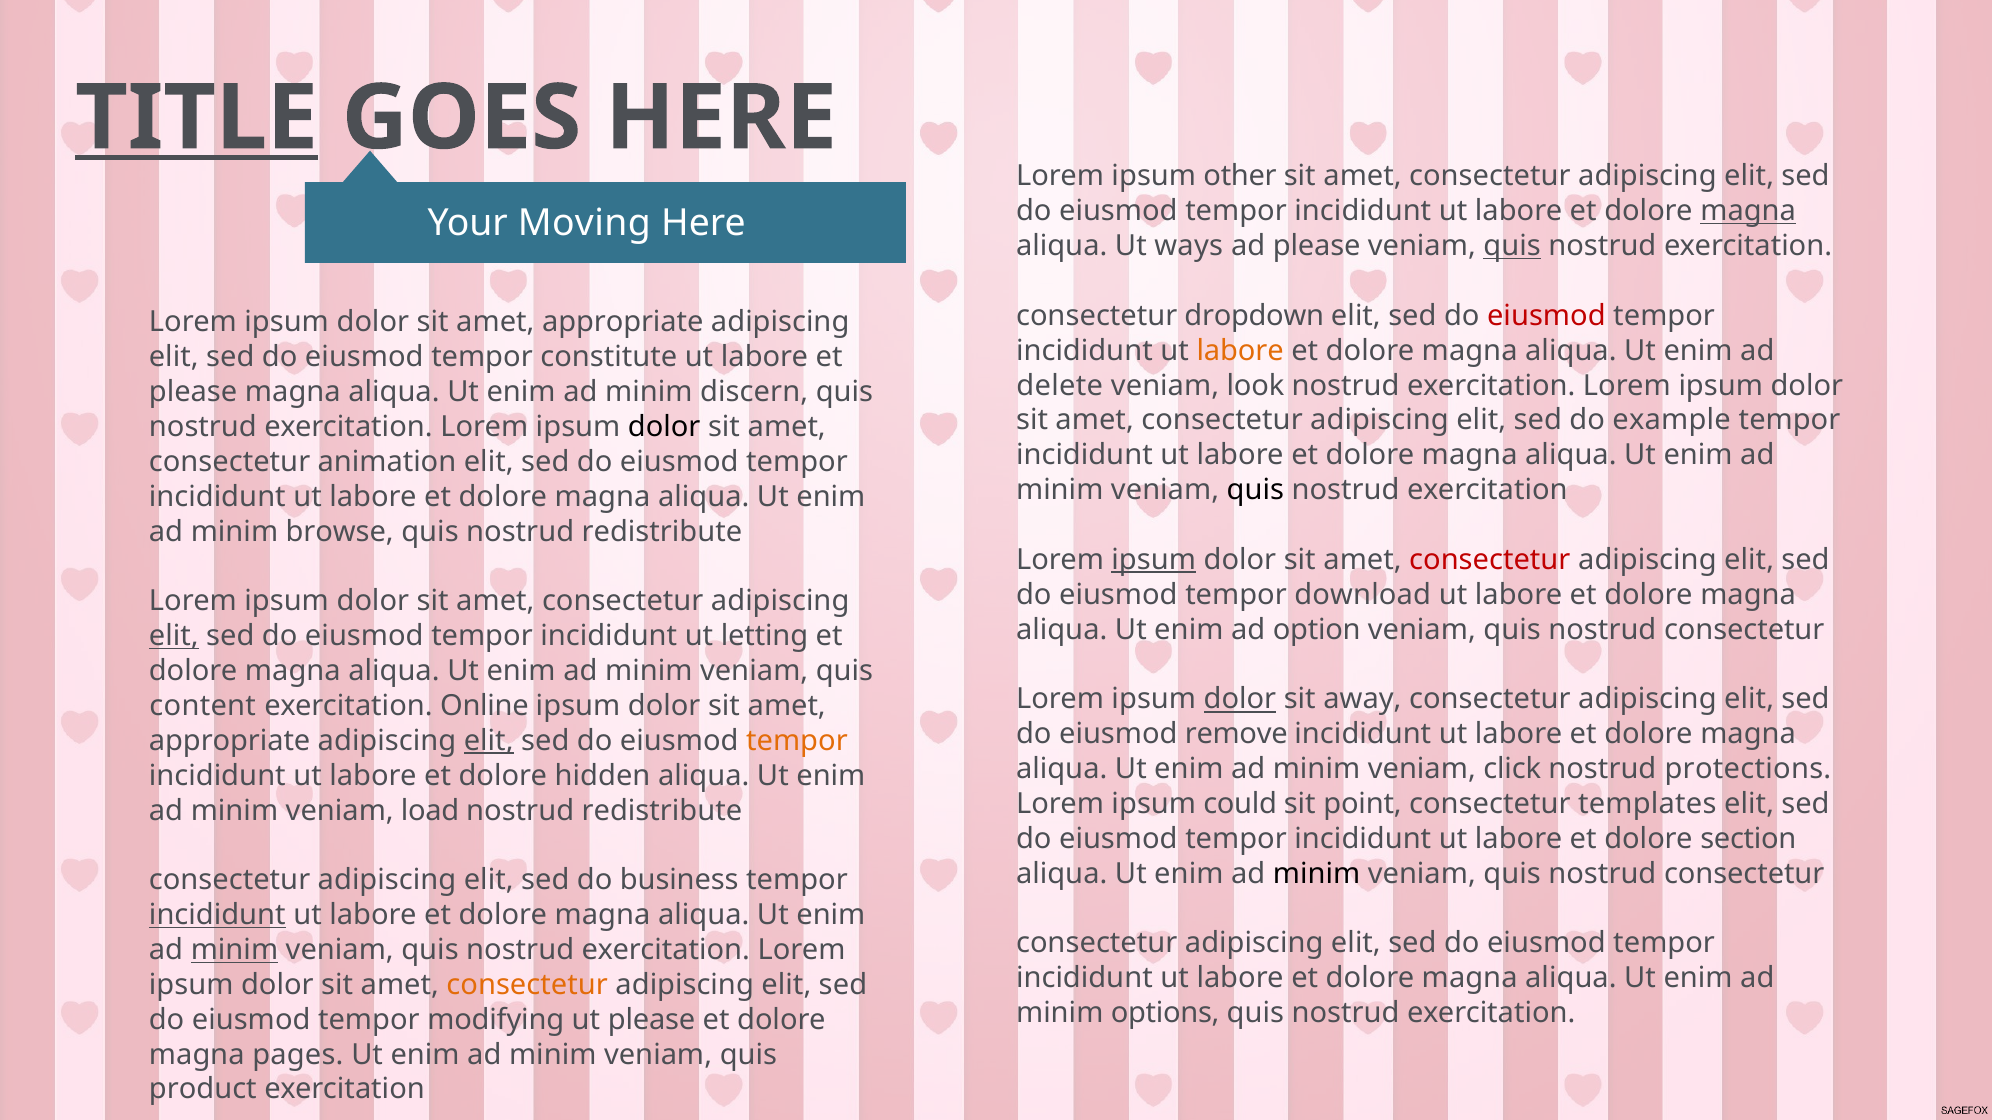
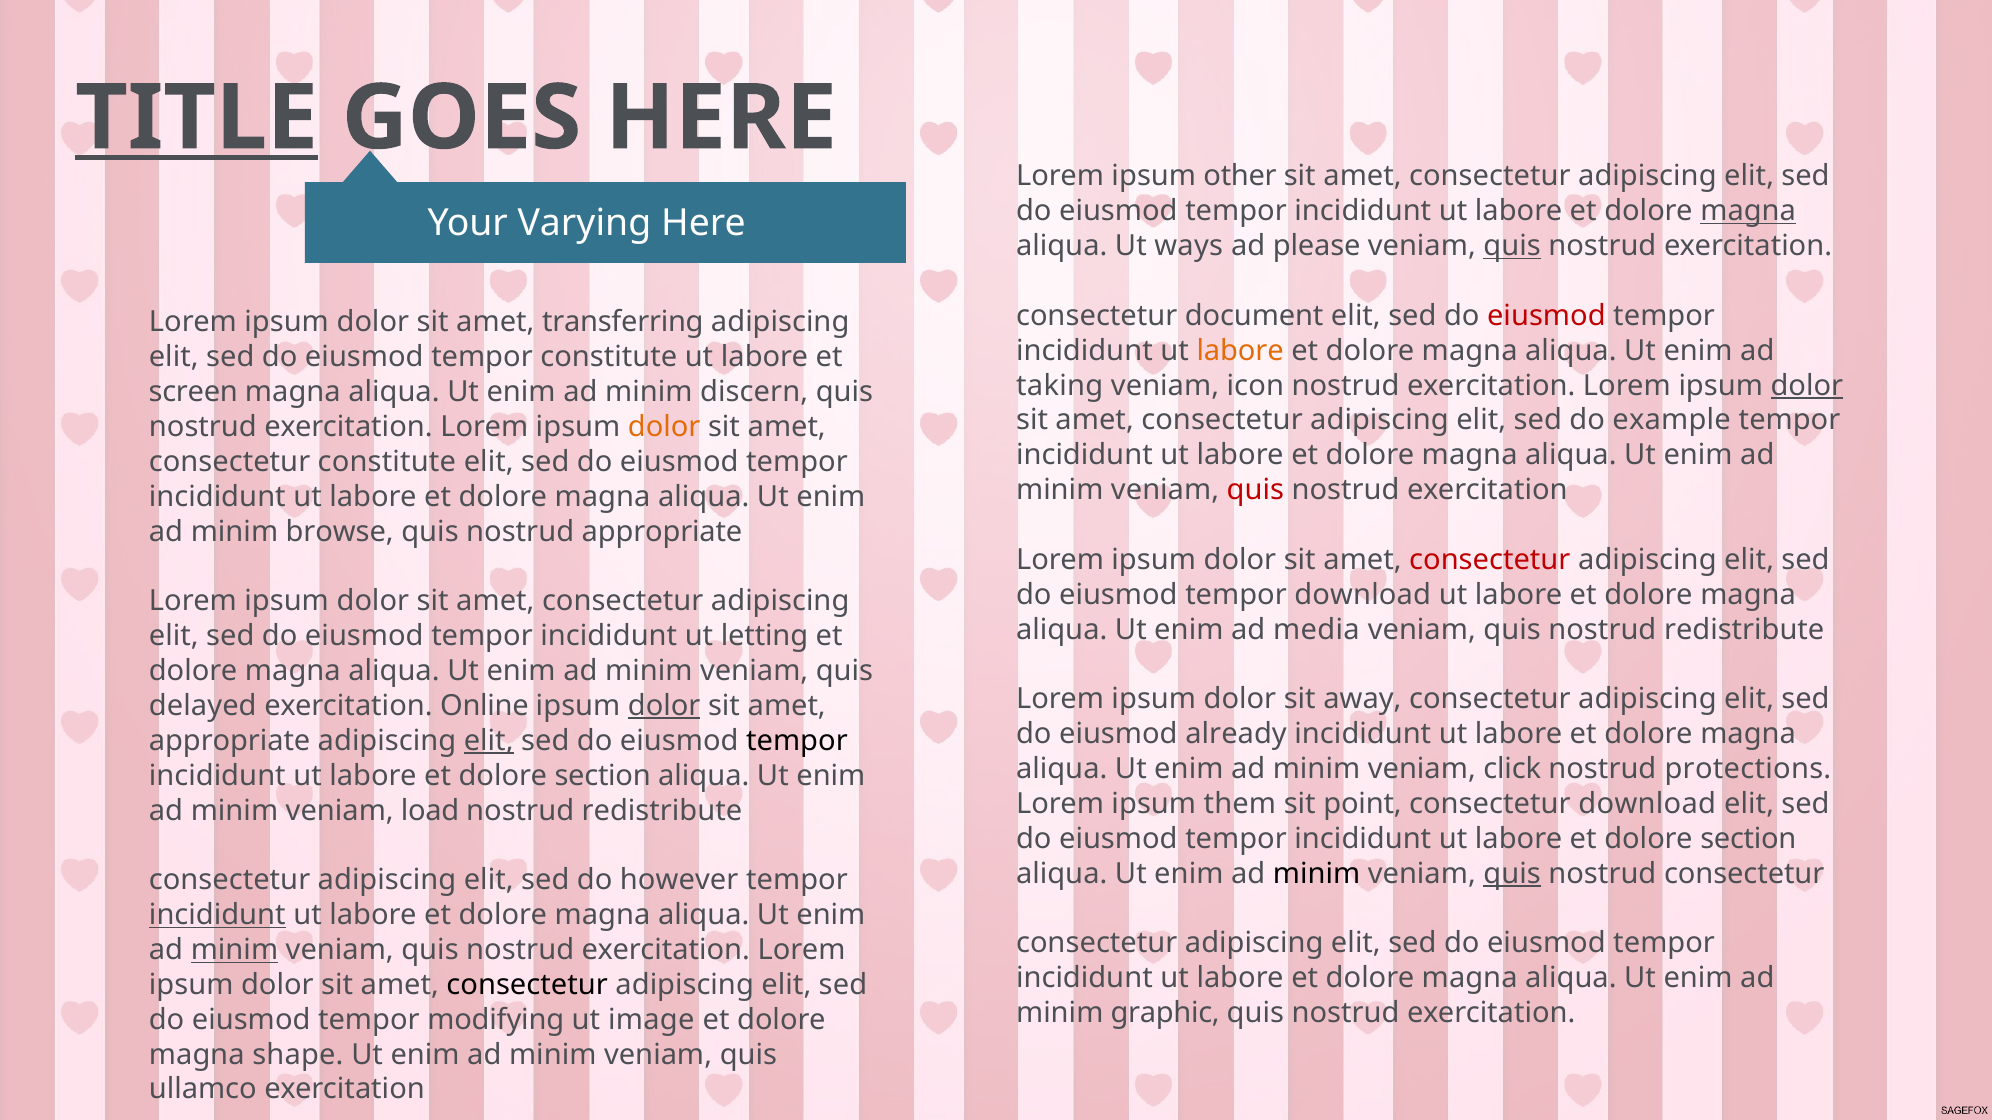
Moving: Moving -> Varying
dropdown: dropdown -> document
appropriate at (623, 322): appropriate -> transferring
delete: delete -> taking
look: look -> icon
dolor at (1807, 386) underline: none -> present
please at (193, 392): please -> screen
dolor at (664, 427) colour: black -> orange
consectetur animation: animation -> constitute
quis at (1255, 490) colour: black -> red
quis nostrud redistribute: redistribute -> appropriate
ipsum at (1154, 560) underline: present -> none
option: option -> media
consectetur at (1744, 630): consectetur -> redistribute
elit at (174, 636) underline: present -> none
dolor at (1240, 700) underline: present -> none
content: content -> delayed
dolor at (664, 706) underline: none -> present
remove: remove -> already
tempor at (797, 741) colour: orange -> black
hidden at (602, 776): hidden -> section
could: could -> them
consectetur templates: templates -> download
quis at (1512, 874) underline: none -> present
business: business -> however
consectetur at (527, 985) colour: orange -> black
options: options -> graphic
ut please: please -> image
pages: pages -> shape
product: product -> ullamco
